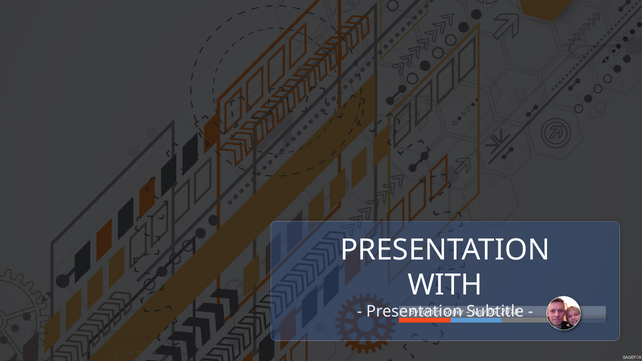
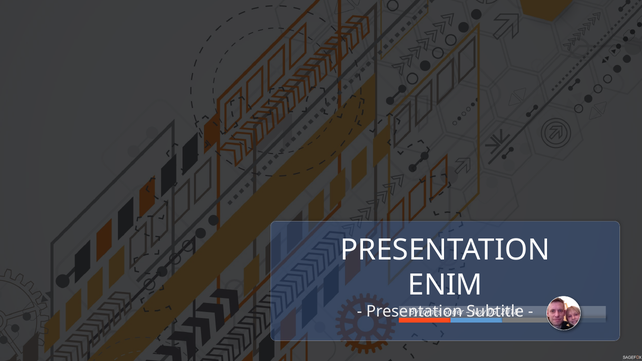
WITH: WITH -> ENIM
